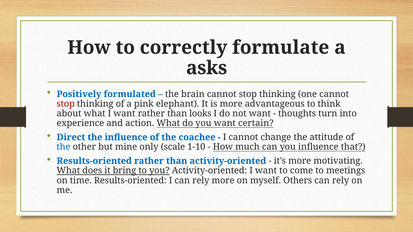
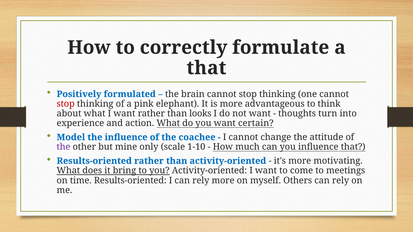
asks at (207, 68): asks -> that
Direct: Direct -> Model
the at (64, 147) colour: blue -> purple
